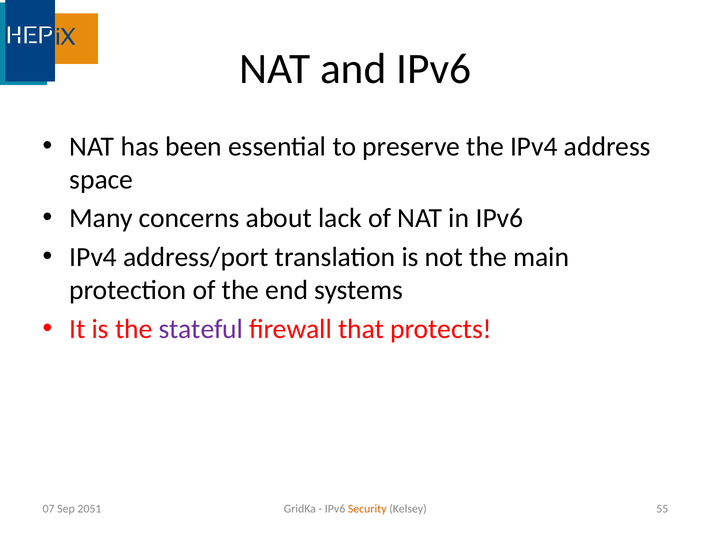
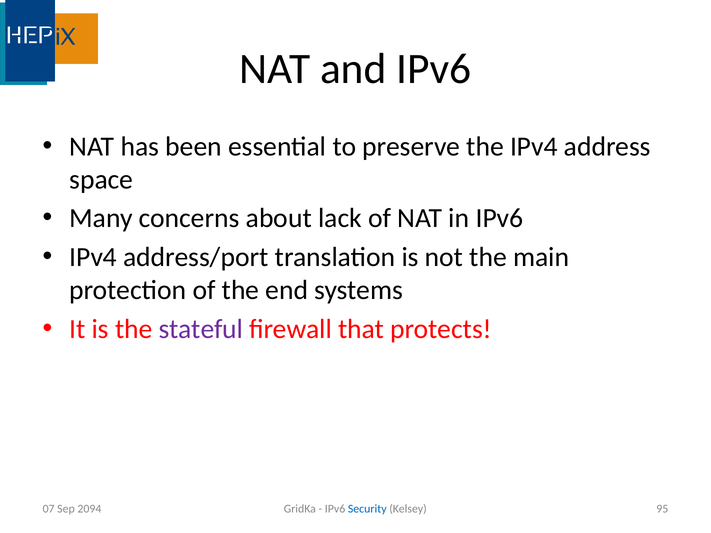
2051: 2051 -> 2094
Security colour: orange -> blue
55: 55 -> 95
